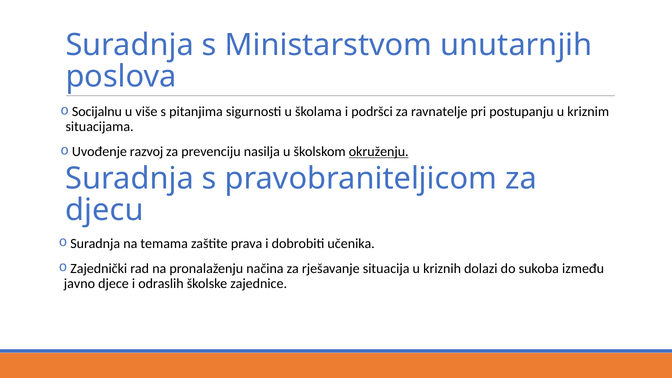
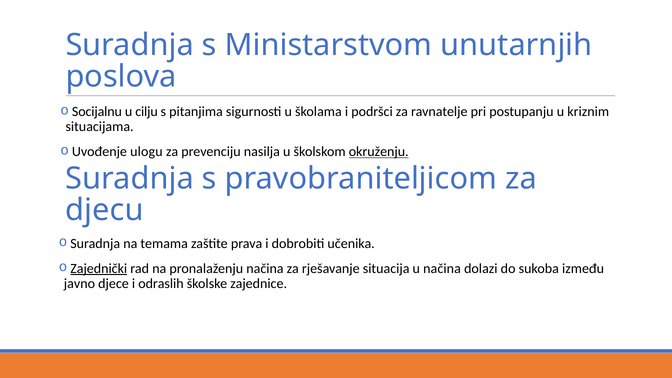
više: više -> cilju
razvoj: razvoj -> ulogu
Zajednički underline: none -> present
u kriznih: kriznih -> načina
